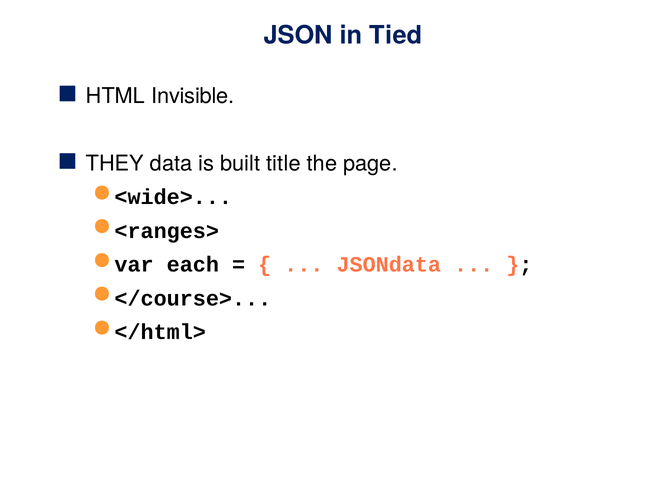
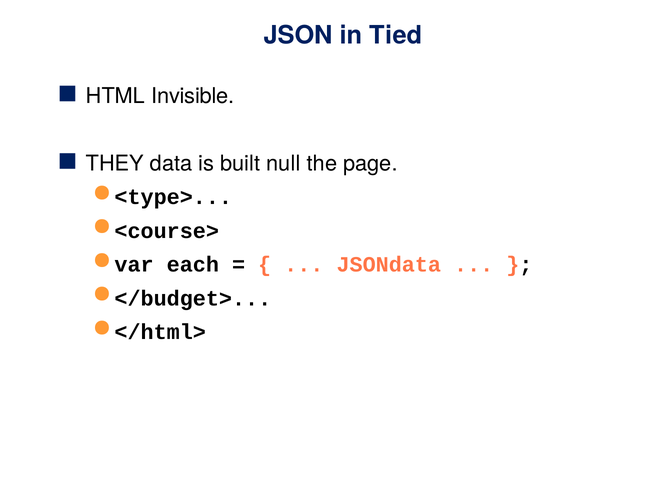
title: title -> null
<wide>: <wide> -> <type>
<ranges>: <ranges> -> <course>
</course>: </course> -> </budget>
